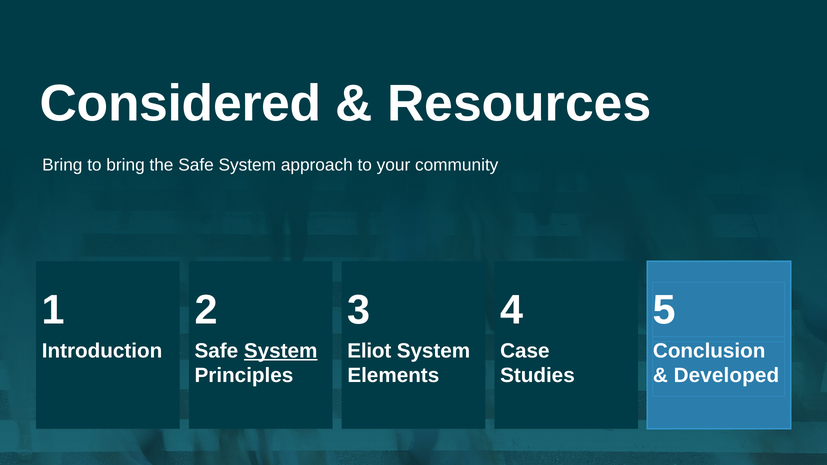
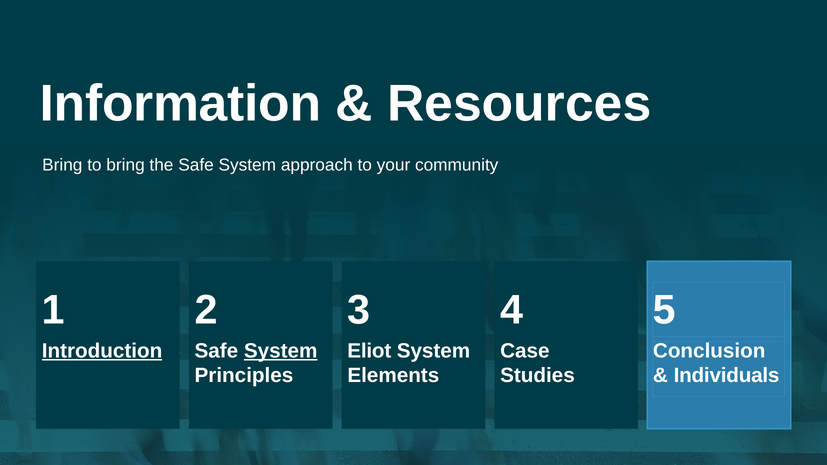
Considered: Considered -> Information
Introduction underline: none -> present
Developed: Developed -> Individuals
